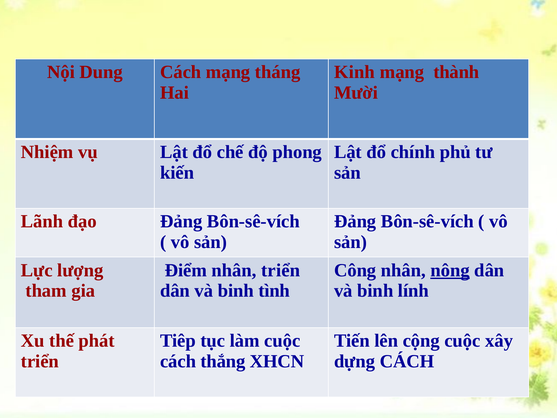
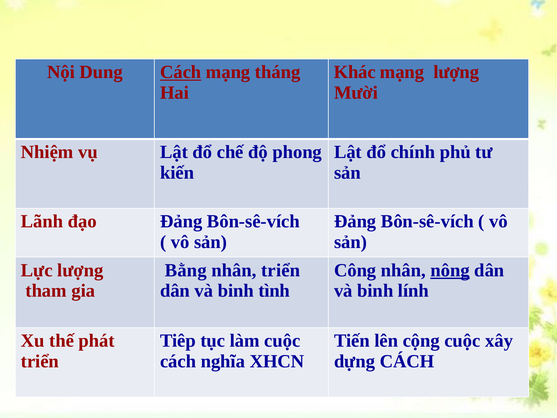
Cách at (181, 72) underline: none -> present
Kinh: Kinh -> Khác
mạng thành: thành -> lượng
Điểm: Điểm -> Bằng
thắng: thắng -> nghĩa
